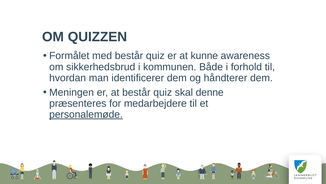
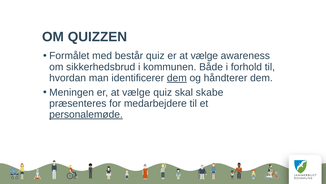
quiz er at kunne: kunne -> vælge
dem at (177, 78) underline: none -> present
Meningen er at består: består -> vælge
denne: denne -> skabe
